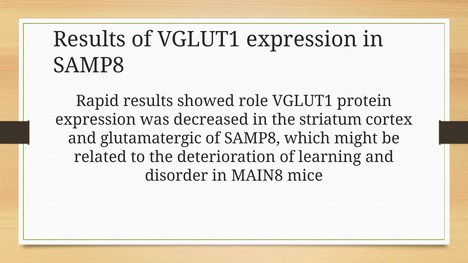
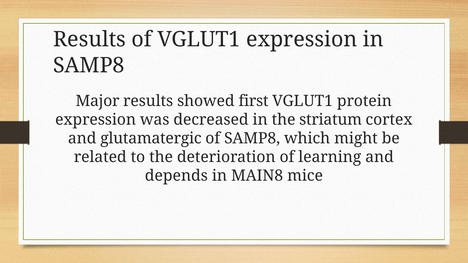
Rapid: Rapid -> Major
role: role -> first
disorder: disorder -> depends
